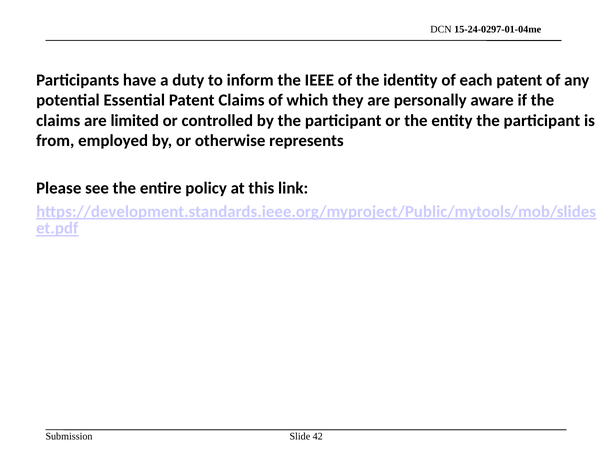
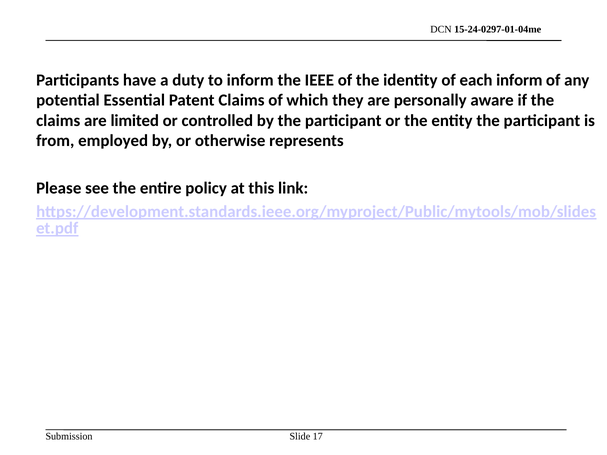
each patent: patent -> inform
42: 42 -> 17
